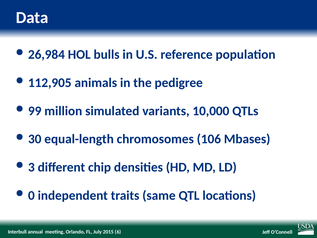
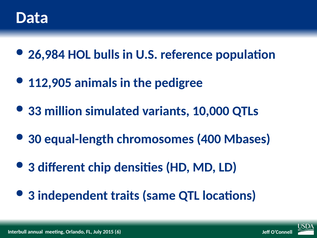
99: 99 -> 33
106: 106 -> 400
0 at (31, 195): 0 -> 3
